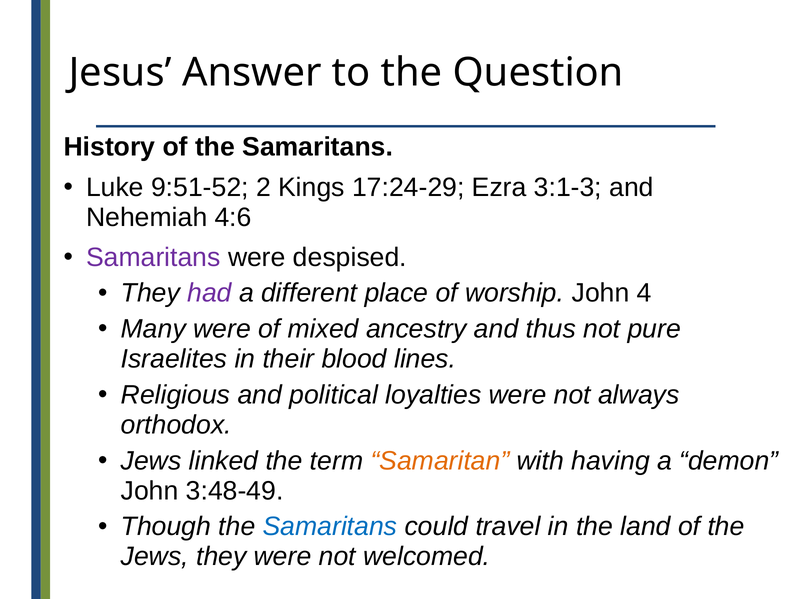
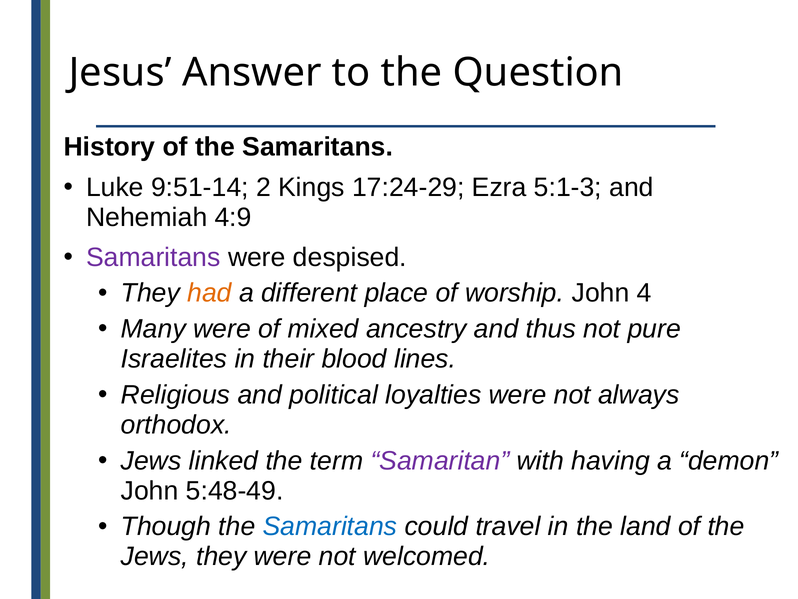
9:51-52: 9:51-52 -> 9:51-14
3:1-3: 3:1-3 -> 5:1-3
4:6: 4:6 -> 4:9
had colour: purple -> orange
Samaritan colour: orange -> purple
3:48-49: 3:48-49 -> 5:48-49
